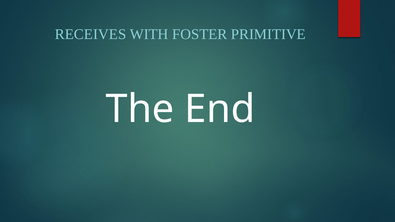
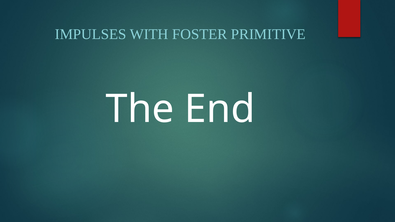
RECEIVES: RECEIVES -> IMPULSES
